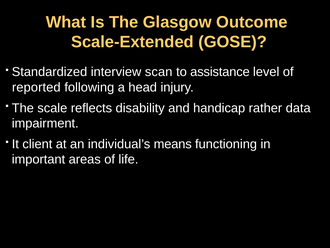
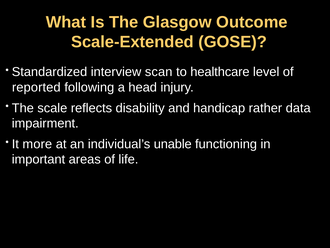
assistance: assistance -> healthcare
client: client -> more
means: means -> unable
